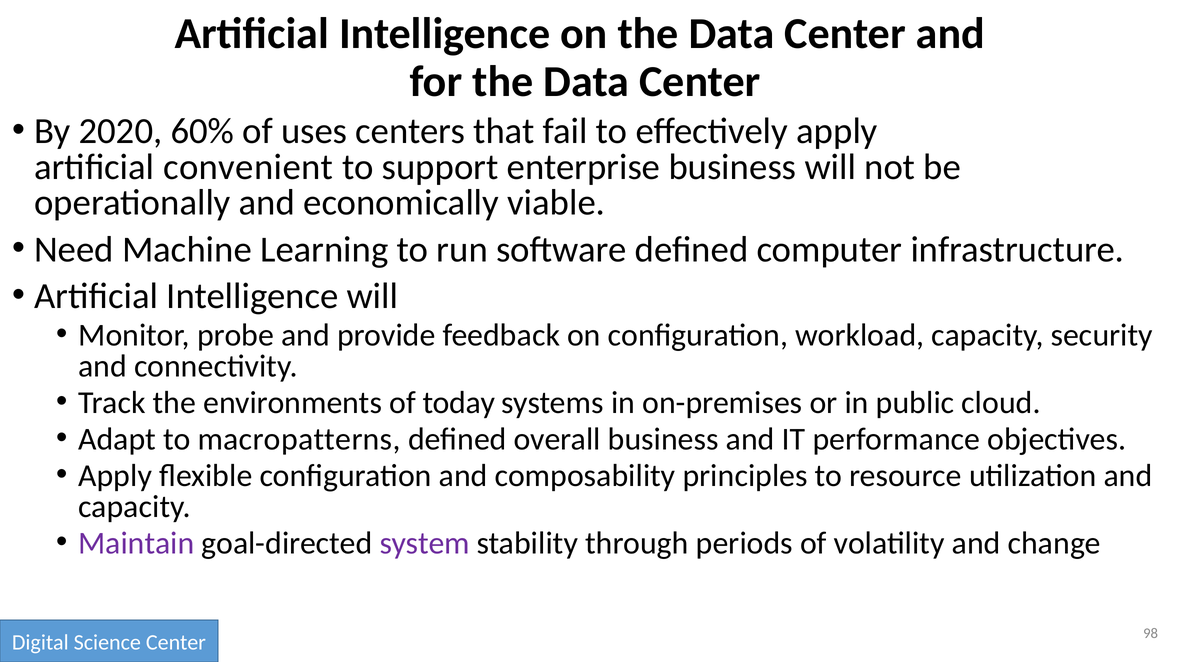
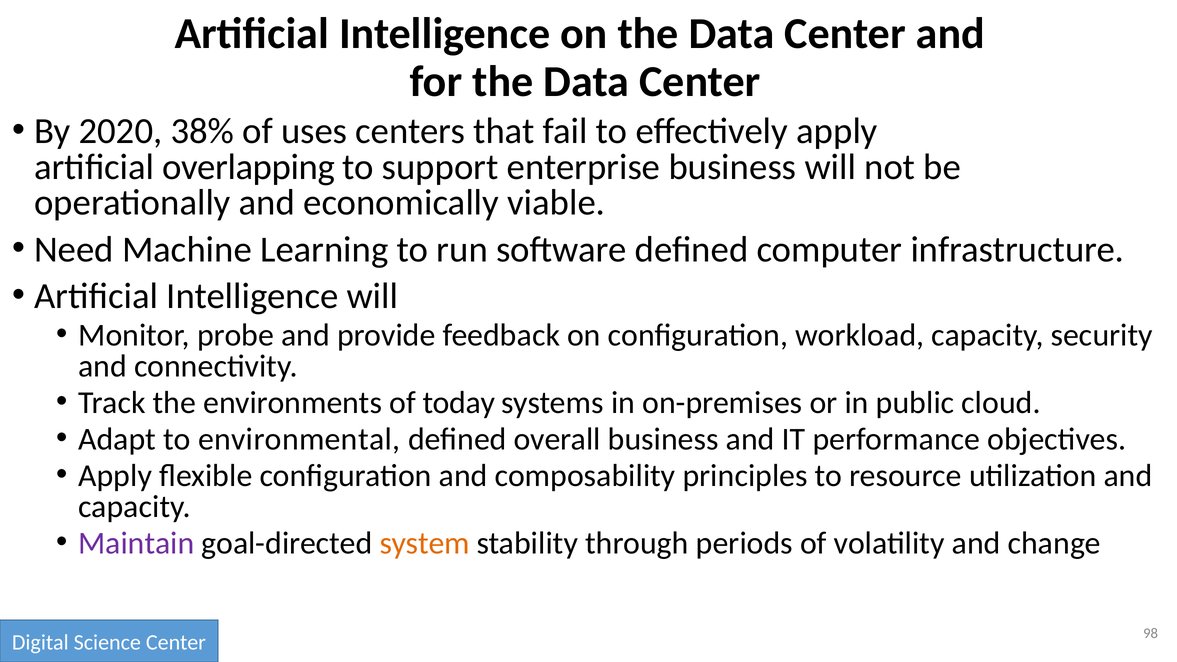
60%: 60% -> 38%
convenient: convenient -> overlapping
macropatterns: macropatterns -> environmental
system colour: purple -> orange
